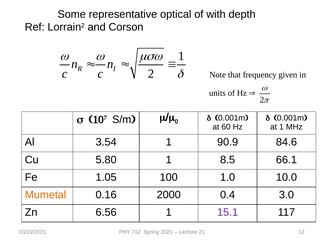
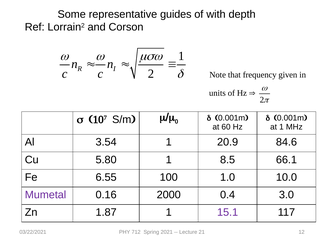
optical: optical -> guides
90.9: 90.9 -> 20.9
1.05: 1.05 -> 6.55
Mumetal colour: orange -> purple
6.56: 6.56 -> 1.87
